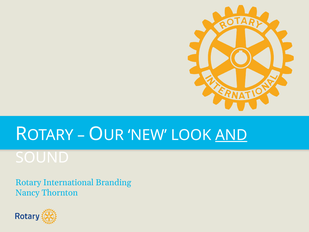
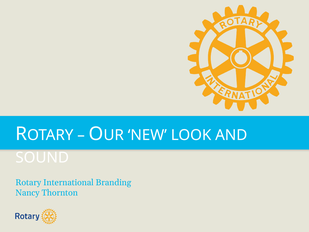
AND underline: present -> none
